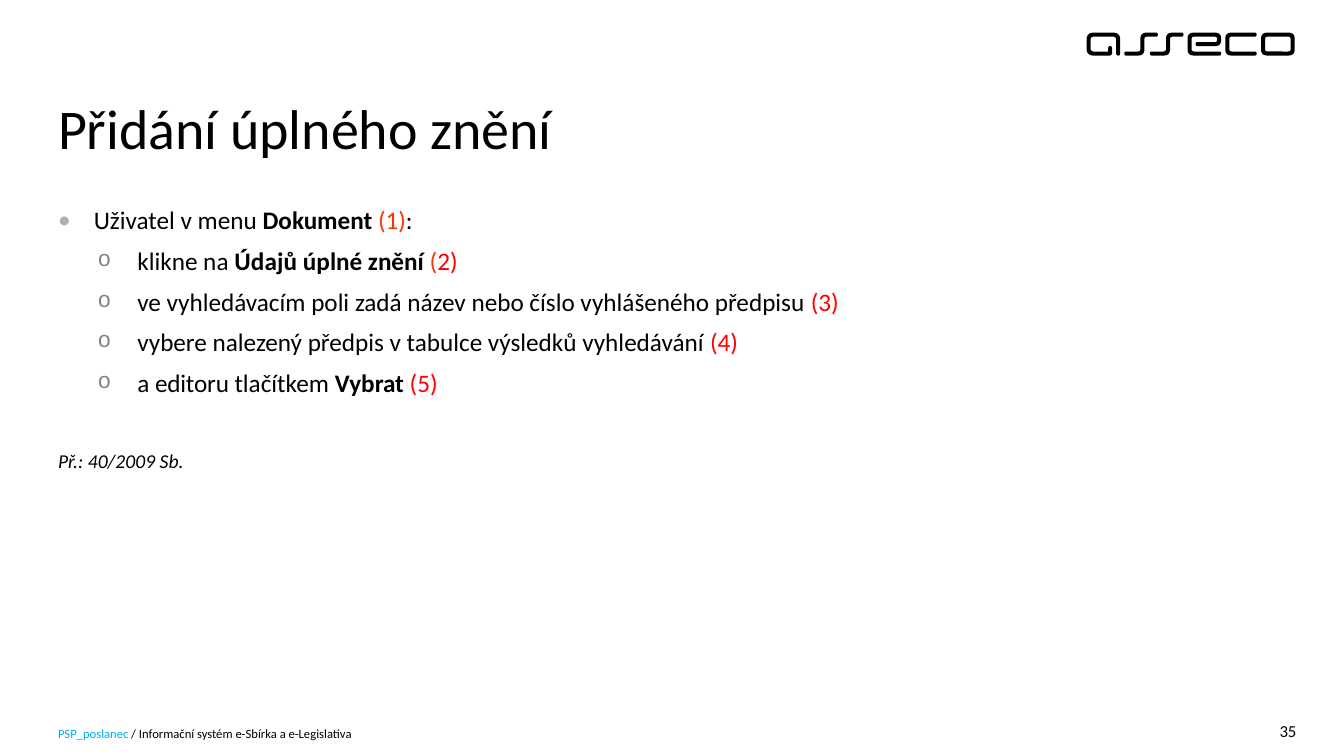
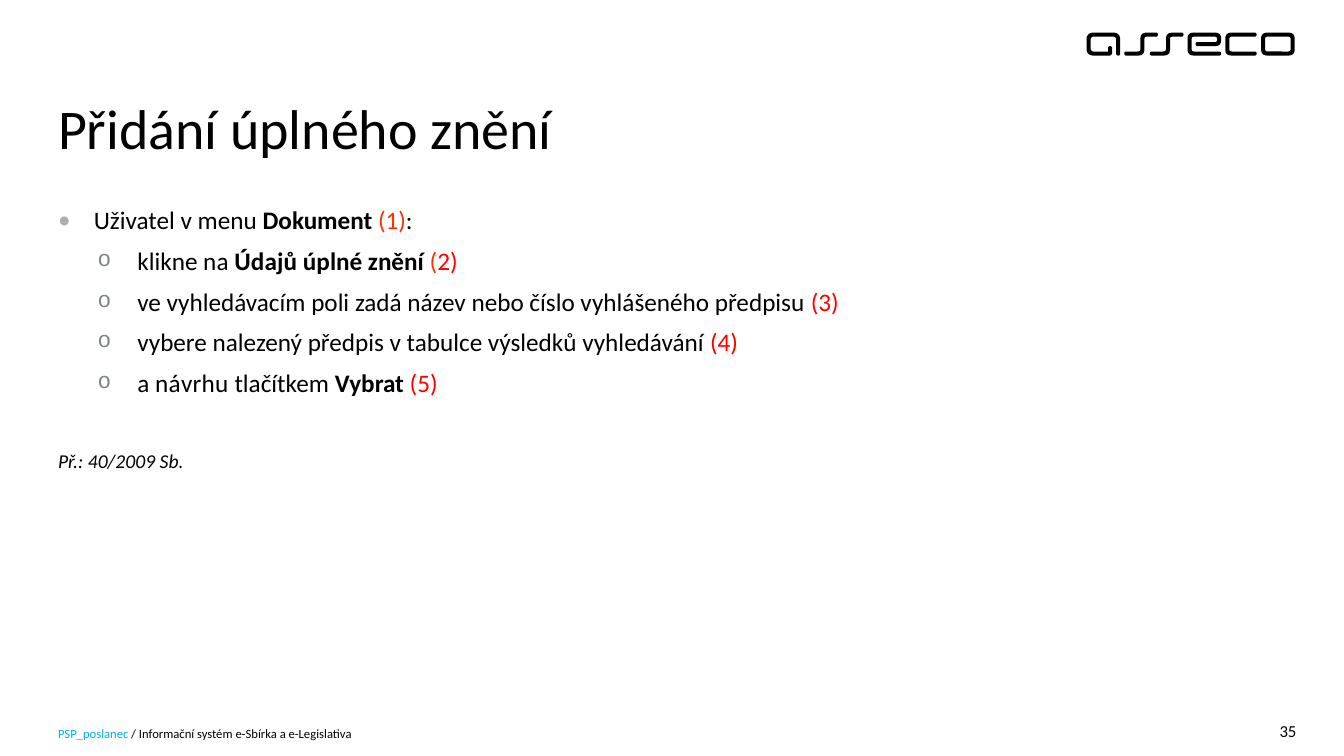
editoru: editoru -> návrhu
